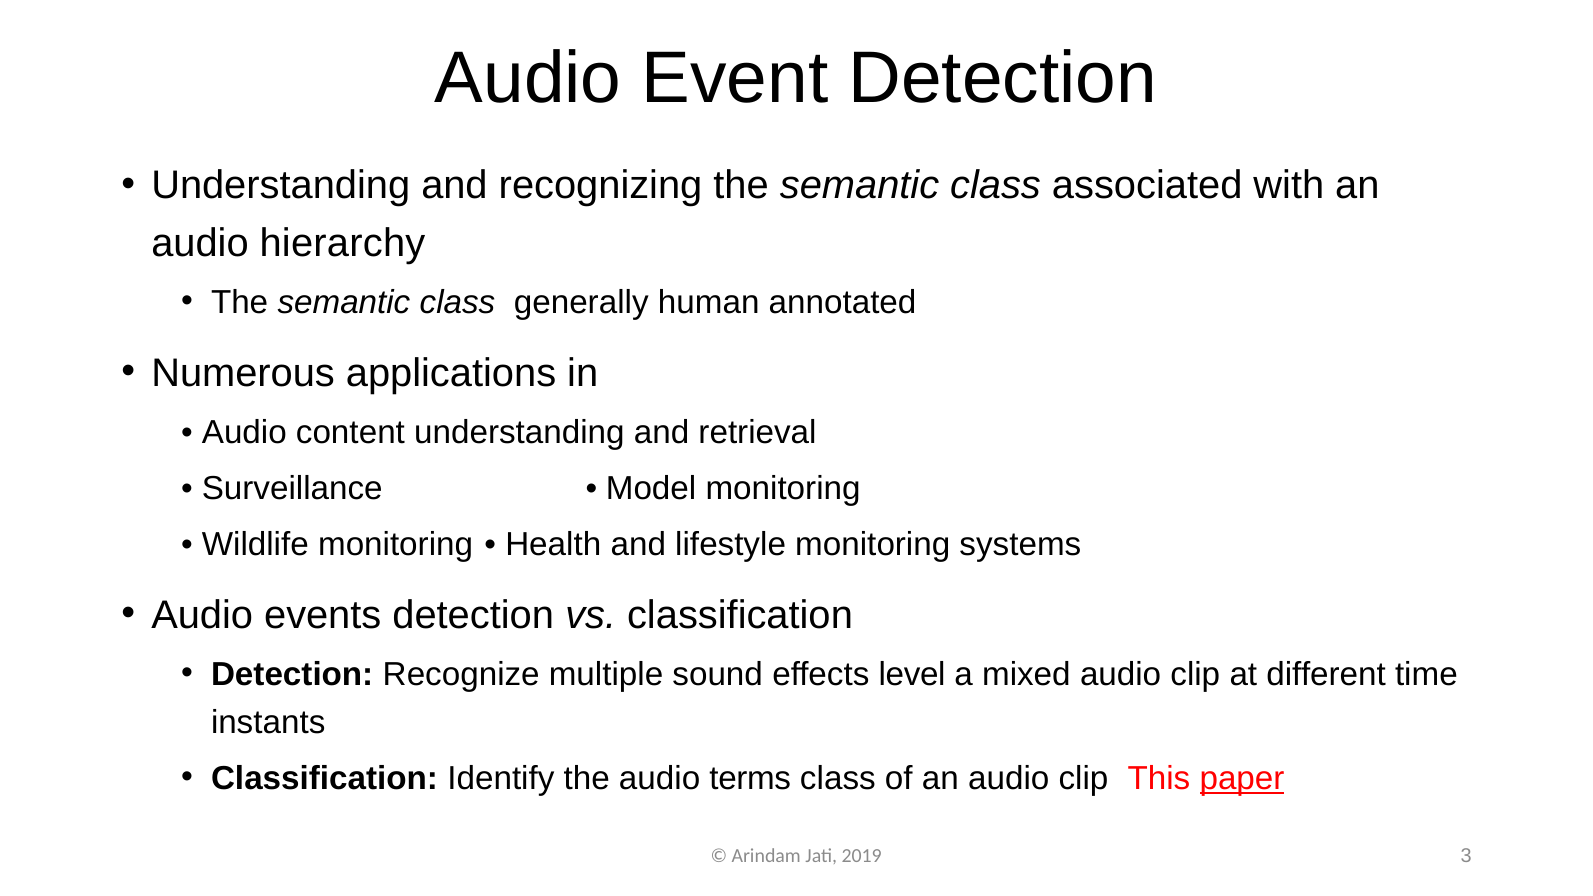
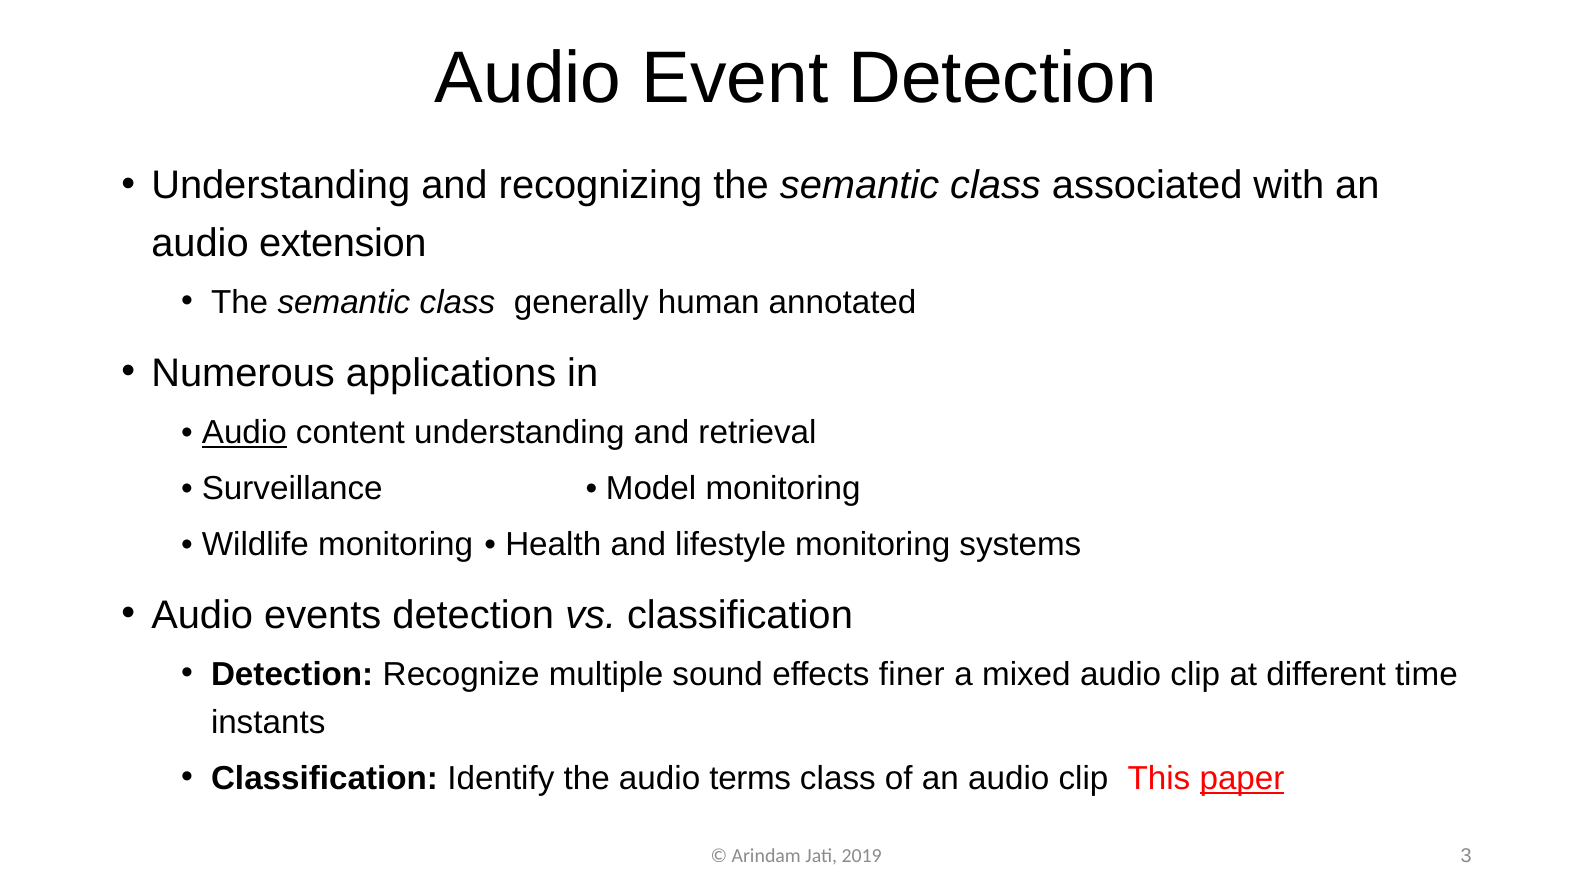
hierarchy: hierarchy -> extension
Audio at (244, 433) underline: none -> present
level: level -> finer
